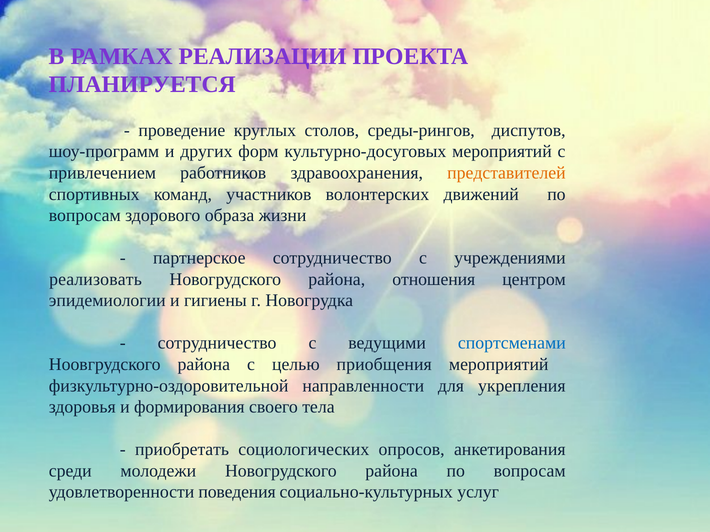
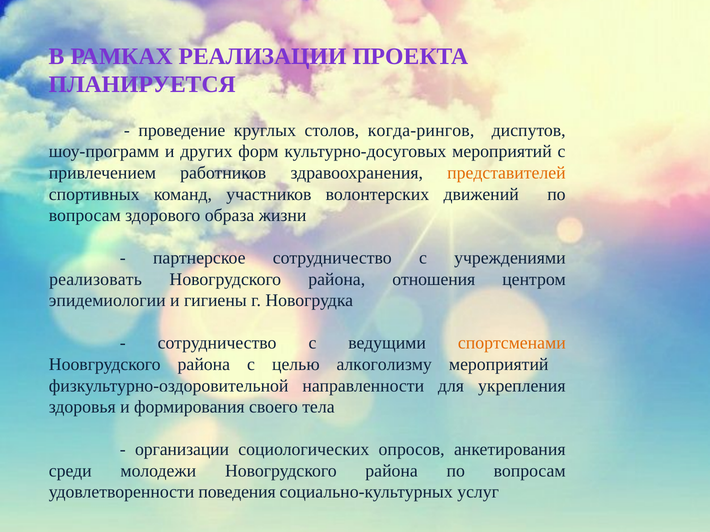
среды-рингов: среды-рингов -> когда-рингов
спортсменами colour: blue -> orange
приобщения: приобщения -> алкоголизму
приобретать: приобретать -> организации
